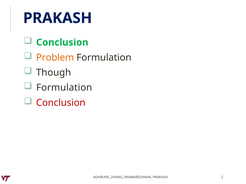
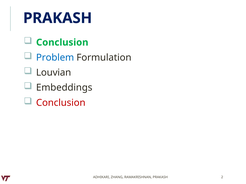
Problem colour: orange -> blue
Though: Though -> Louvian
Formulation at (64, 88): Formulation -> Embeddings
